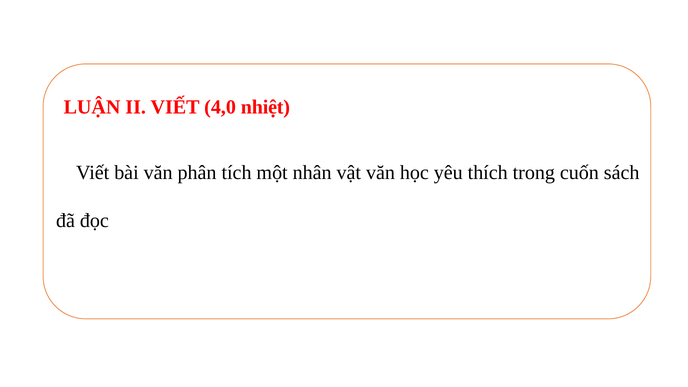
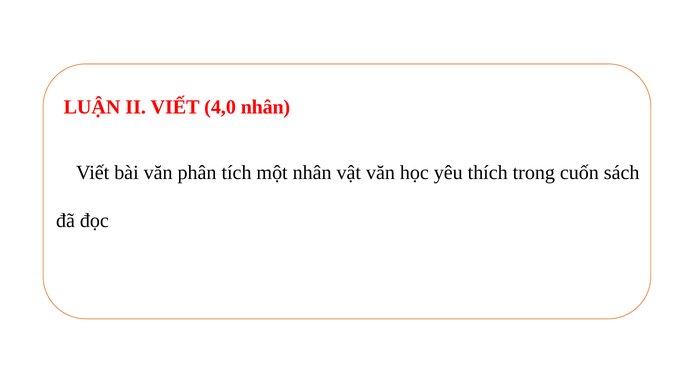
4,0 nhiệt: nhiệt -> nhân
